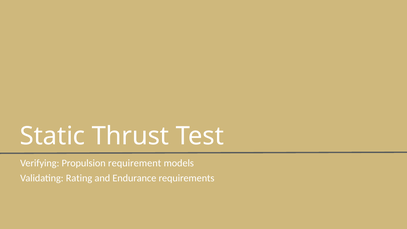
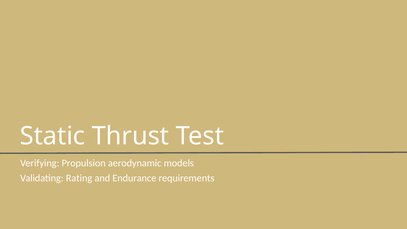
requirement: requirement -> aerodynamic
